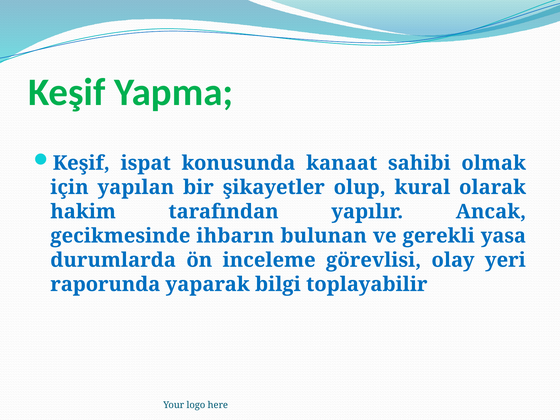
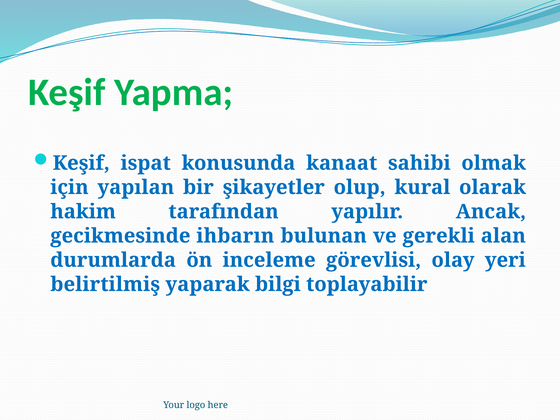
yasa: yasa -> alan
raporunda: raporunda -> belirtilmiş
